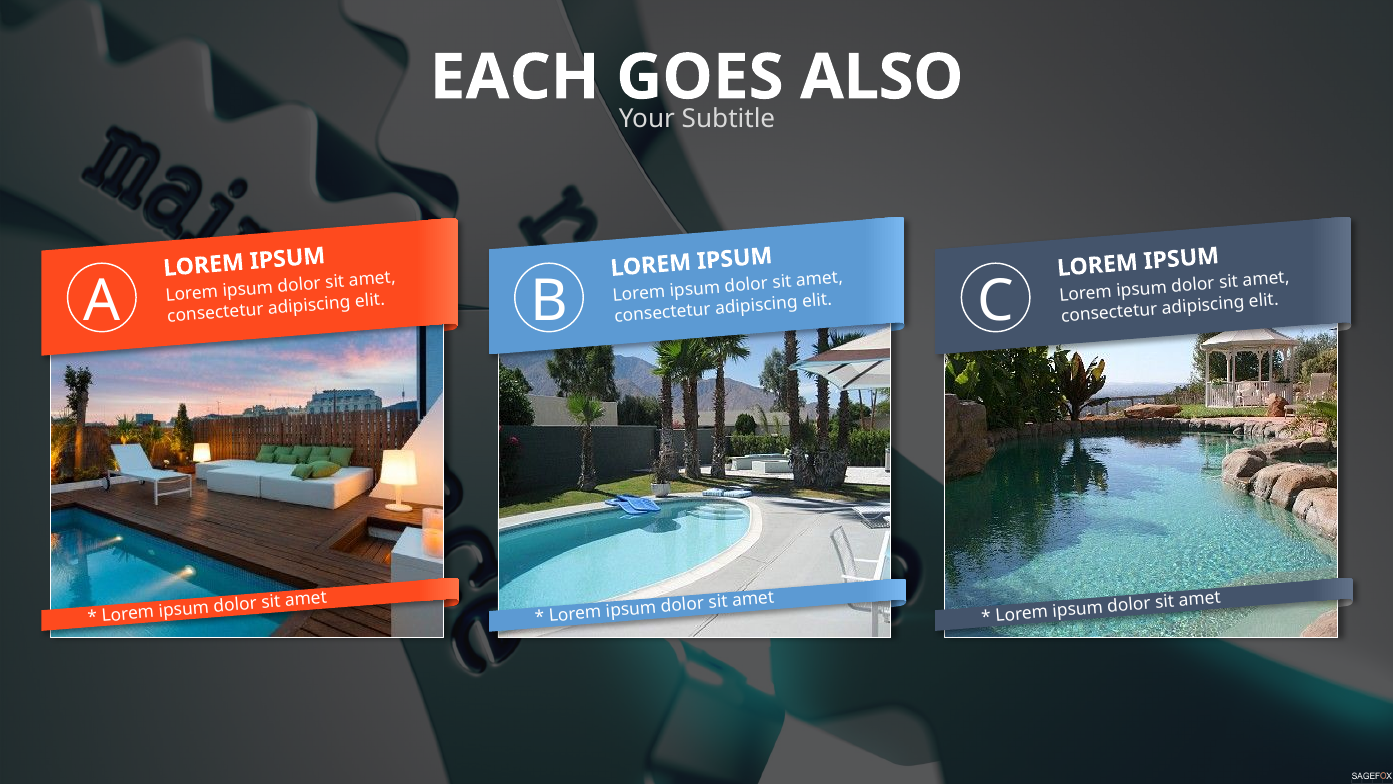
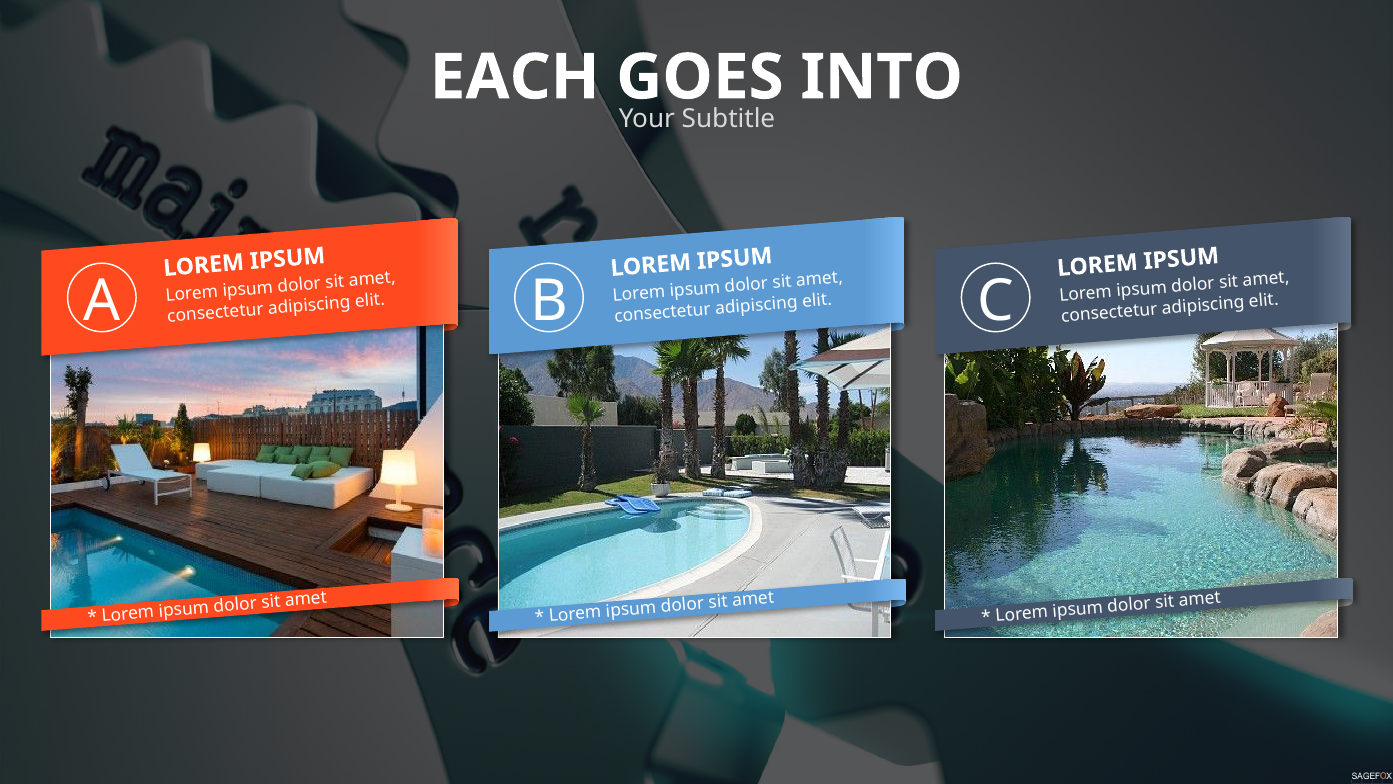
ALSO: ALSO -> INTO
